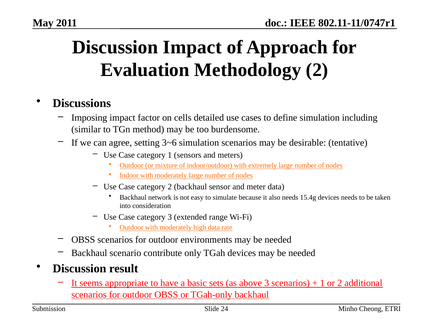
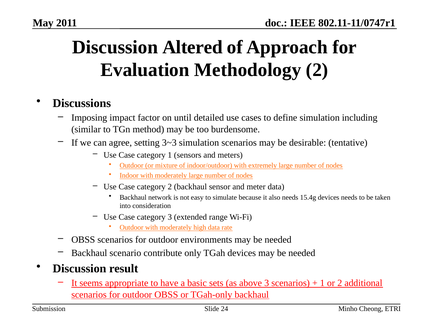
Discussion Impact: Impact -> Altered
cells: cells -> until
3~6: 3~6 -> 3~3
